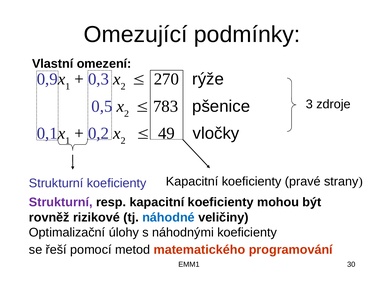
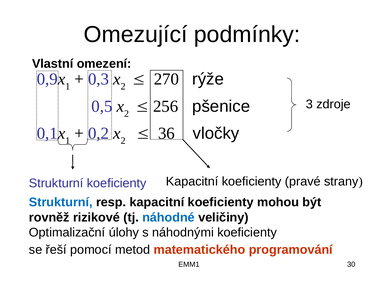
783: 783 -> 256
49: 49 -> 36
Strukturní at (61, 203) colour: purple -> blue
